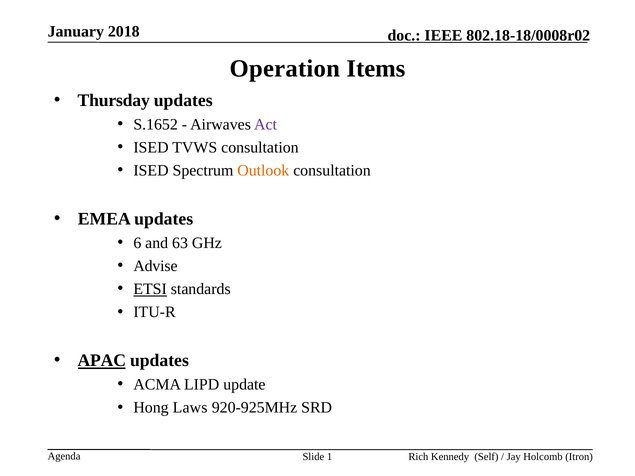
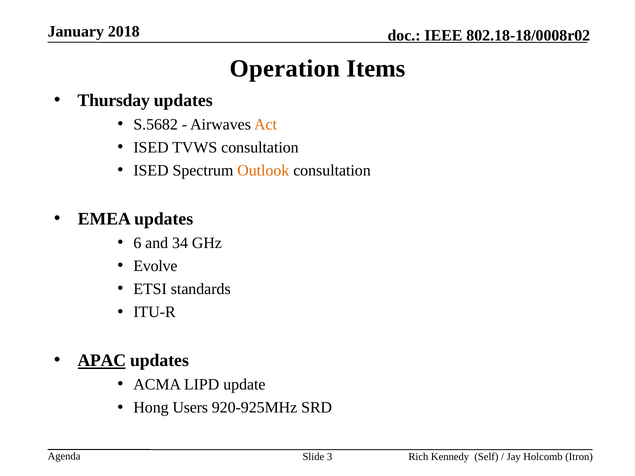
S.1652: S.1652 -> S.5682
Act colour: purple -> orange
63: 63 -> 34
Advise: Advise -> Evolve
ETSI underline: present -> none
Laws: Laws -> Users
1: 1 -> 3
